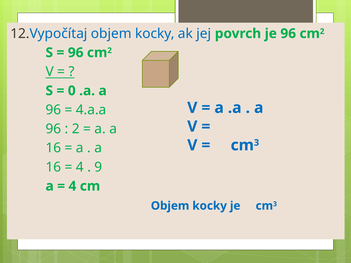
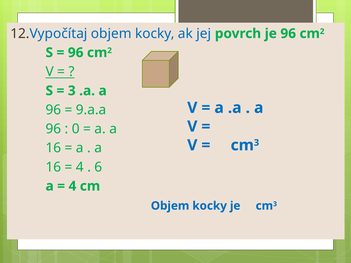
0 at (72, 91): 0 -> 3
4.a.a: 4.a.a -> 9.a.a
2 at (76, 129): 2 -> 0
9: 9 -> 6
